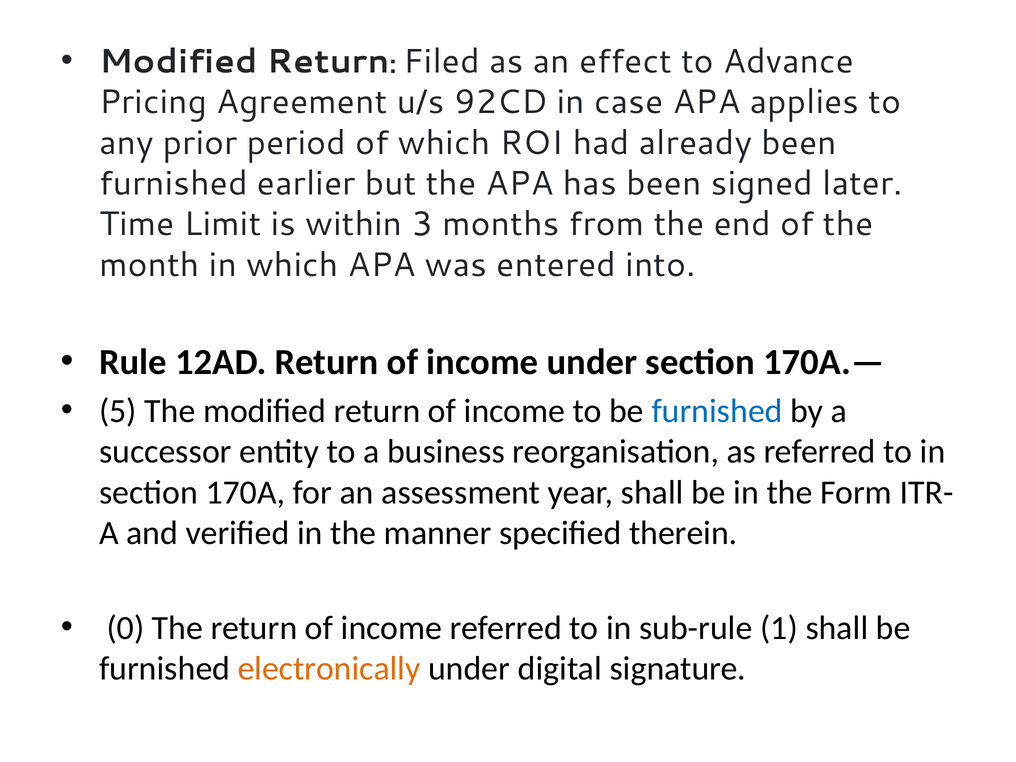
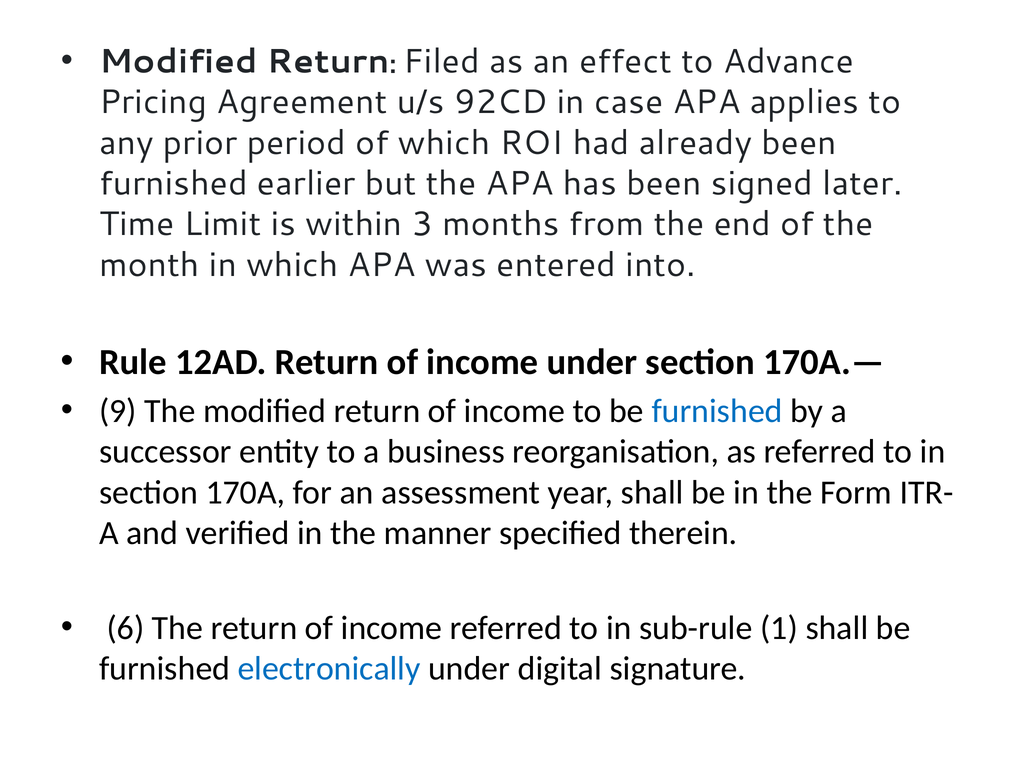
5: 5 -> 9
0: 0 -> 6
electronically colour: orange -> blue
